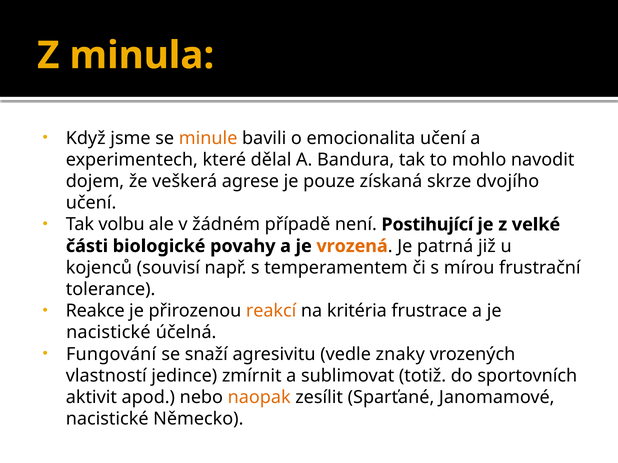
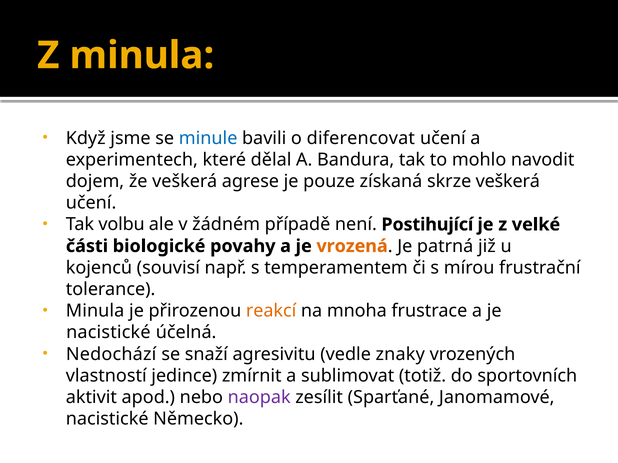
minule colour: orange -> blue
emocionalita: emocionalita -> diferencovat
skrze dvojího: dvojího -> veškerá
Reakce at (95, 311): Reakce -> Minula
kritéria: kritéria -> mnoha
Fungování: Fungování -> Nedochází
naopak colour: orange -> purple
